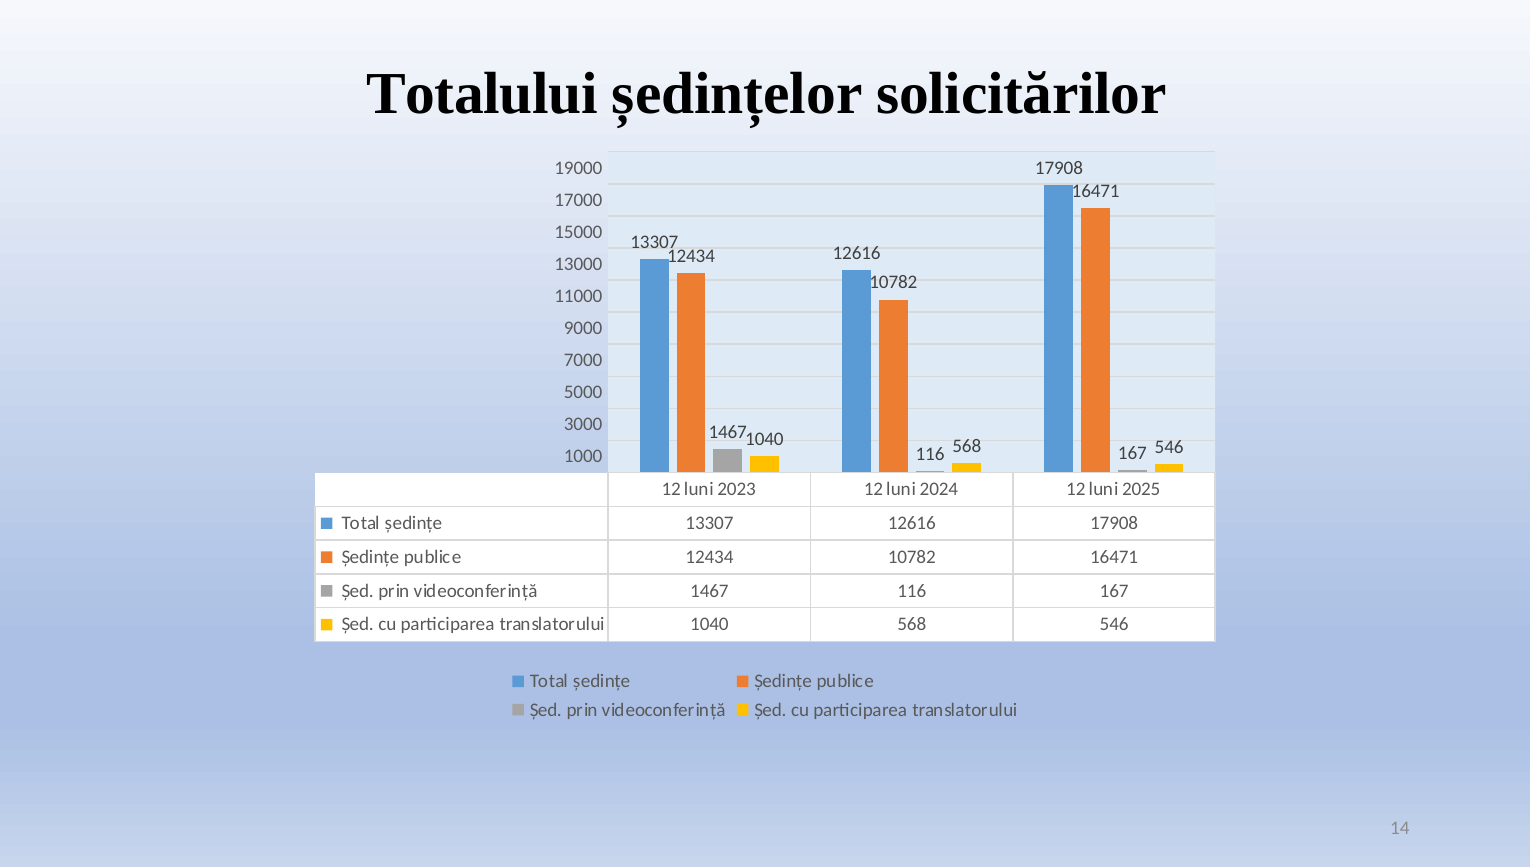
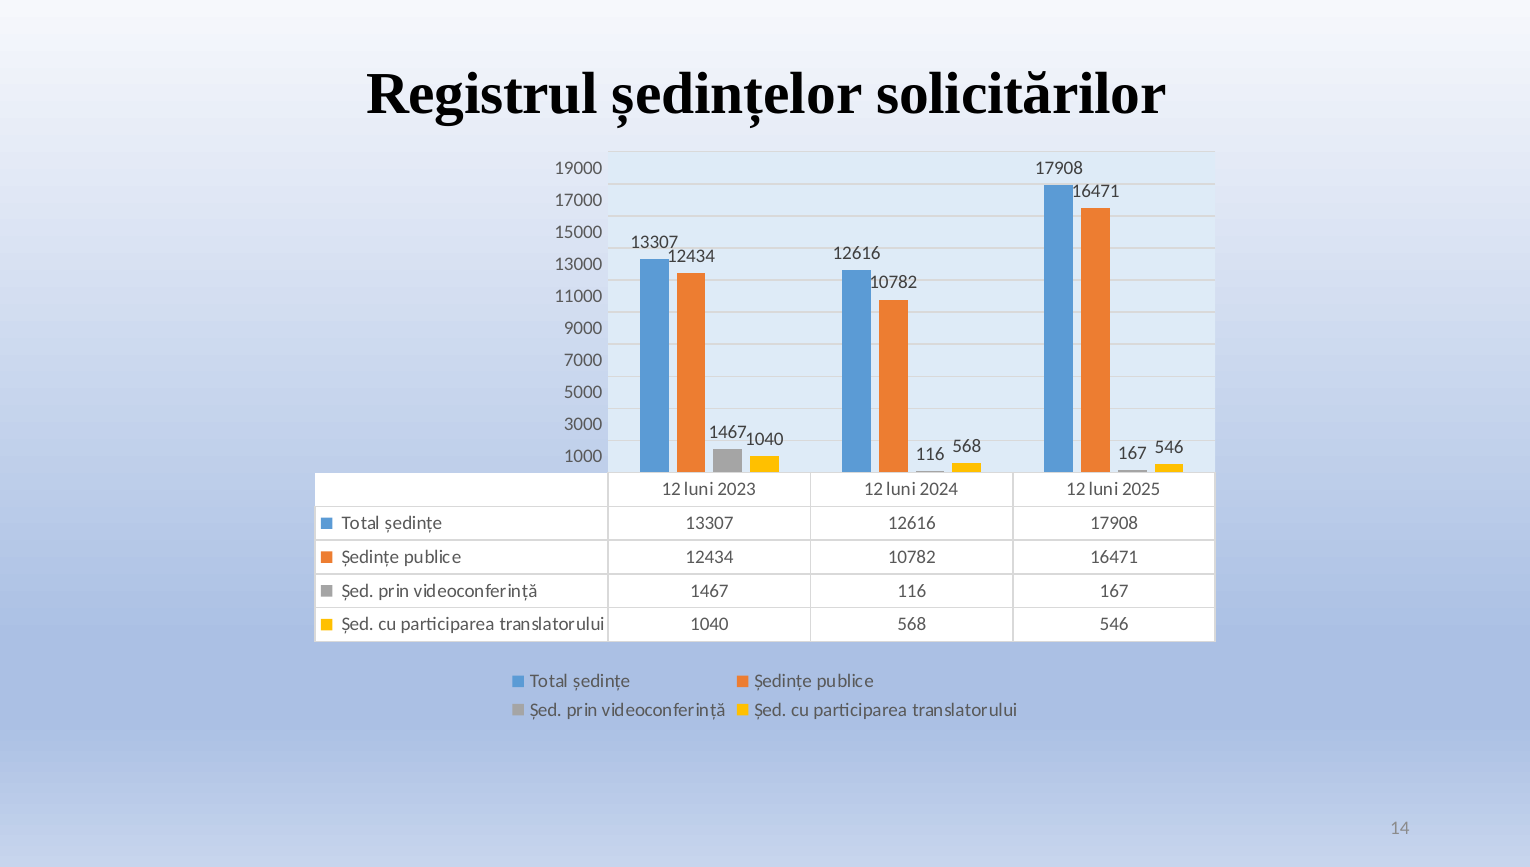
Totalului: Totalului -> Registrul
